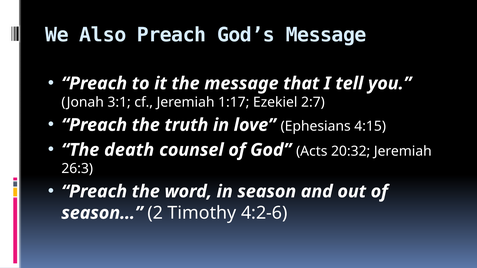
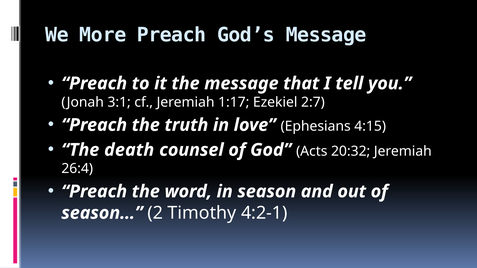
Also: Also -> More
26:3: 26:3 -> 26:4
4:2-6: 4:2-6 -> 4:2-1
